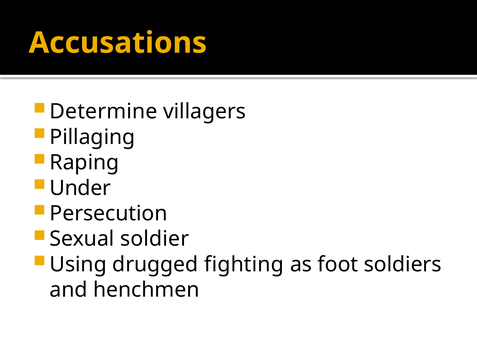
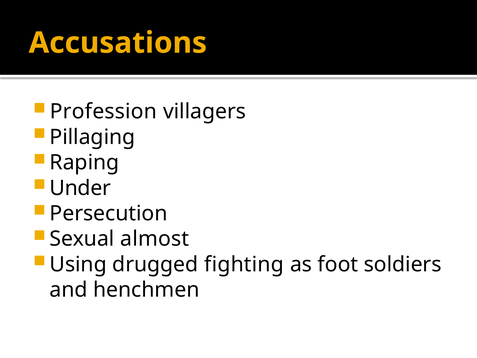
Determine: Determine -> Profession
soldier: soldier -> almost
